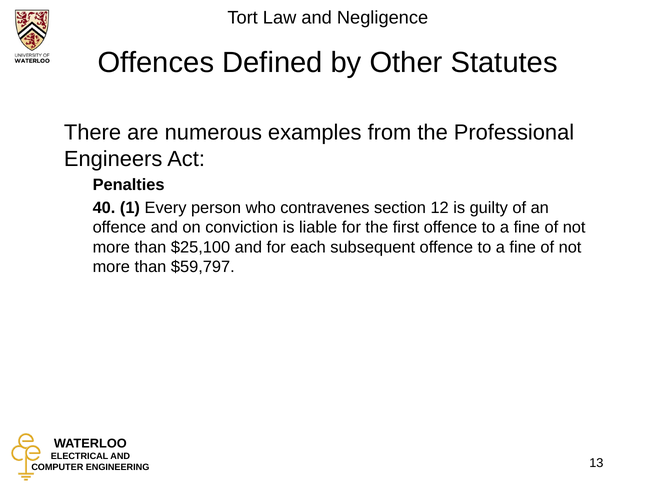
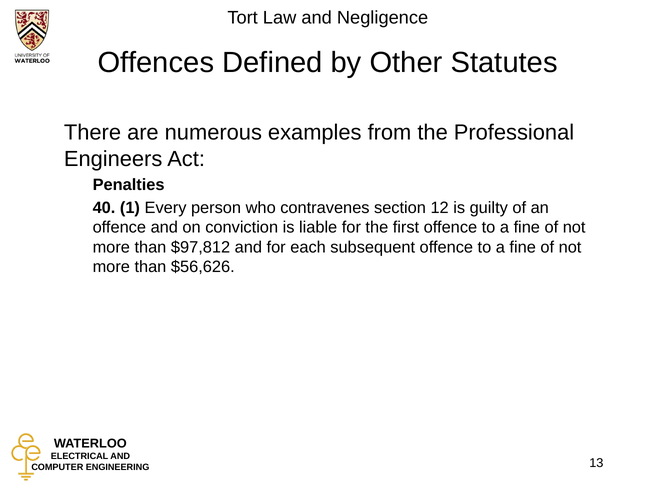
$25,100: $25,100 -> $97,812
$59,797: $59,797 -> $56,626
